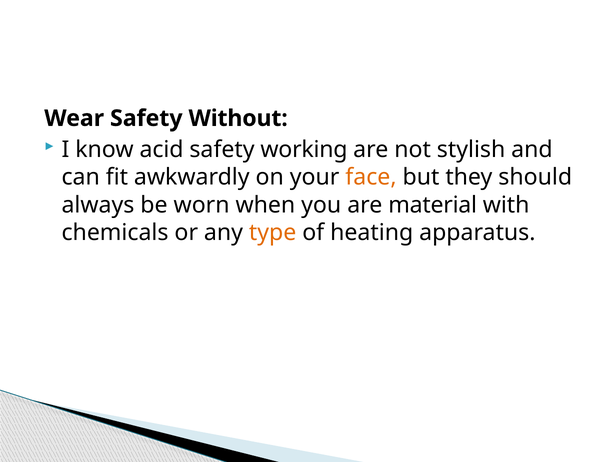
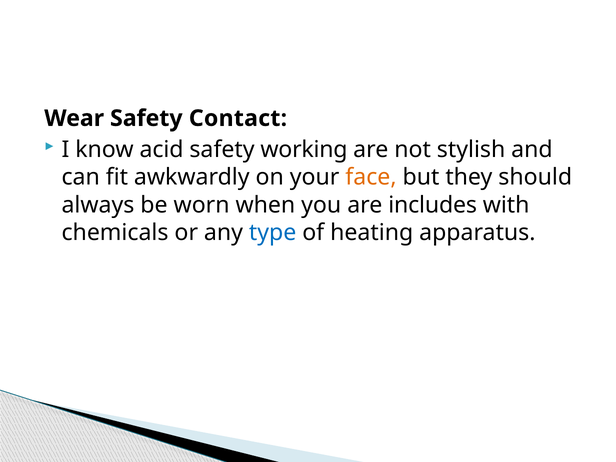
Without: Without -> Contact
material: material -> includes
type colour: orange -> blue
